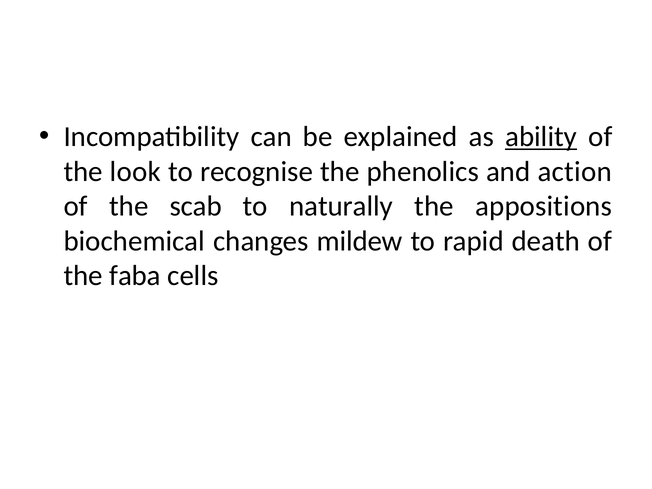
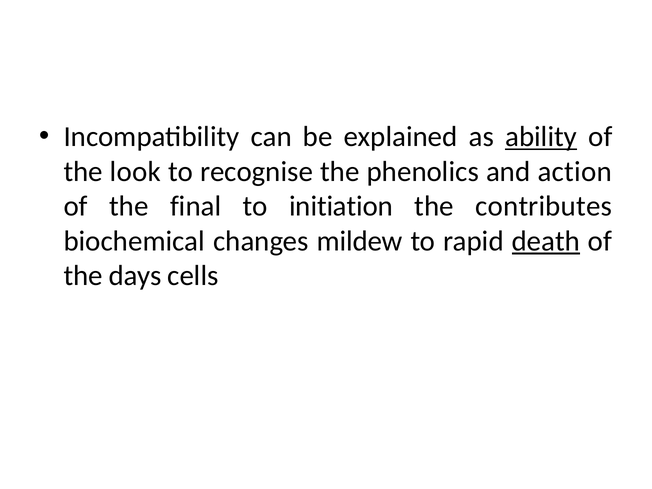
scab: scab -> final
naturally: naturally -> initiation
appositions: appositions -> contributes
death underline: none -> present
faba: faba -> days
